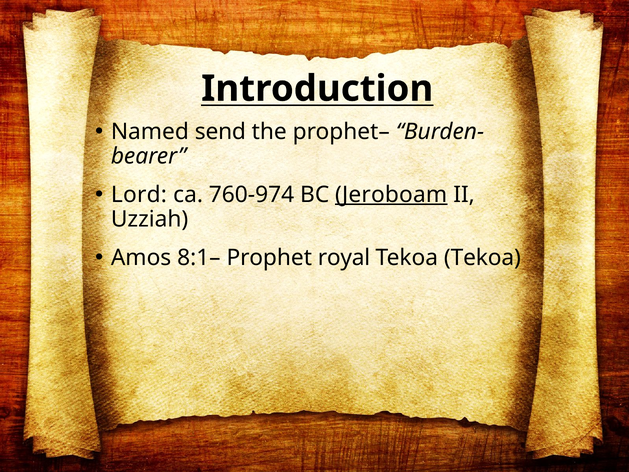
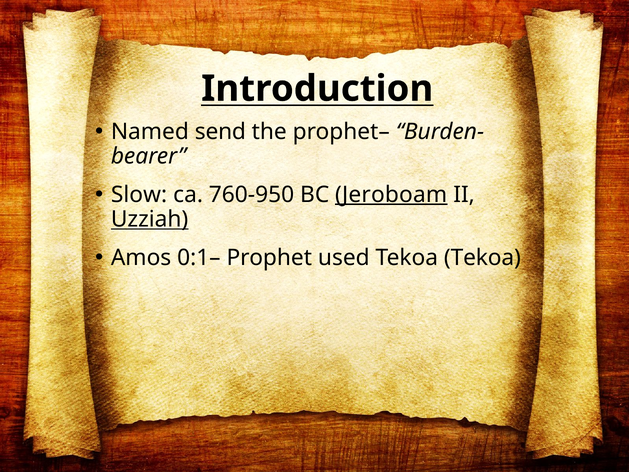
Lord: Lord -> Slow
760-974: 760-974 -> 760-950
Uzziah underline: none -> present
8:1–: 8:1– -> 0:1–
royal: royal -> used
